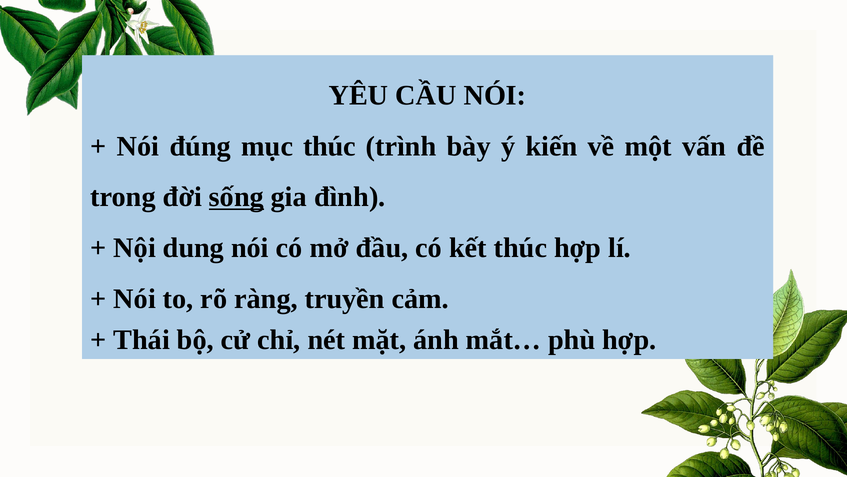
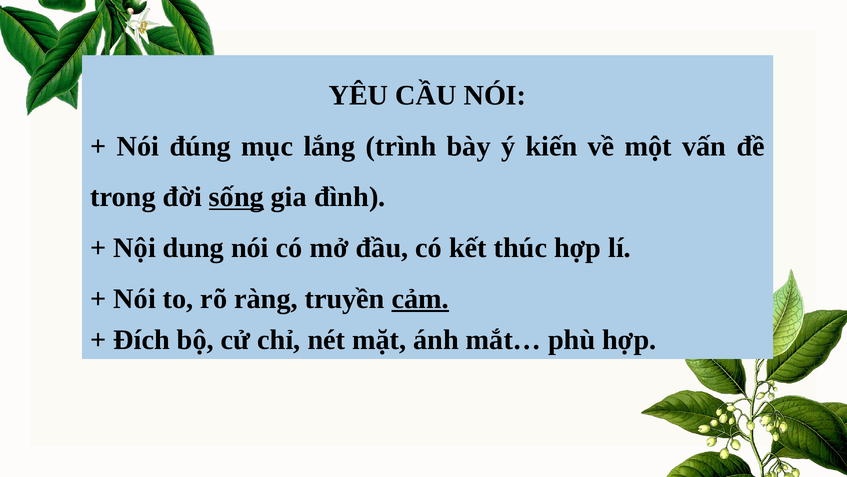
mục thúc: thúc -> lắng
cảm underline: none -> present
Thái: Thái -> Đích
